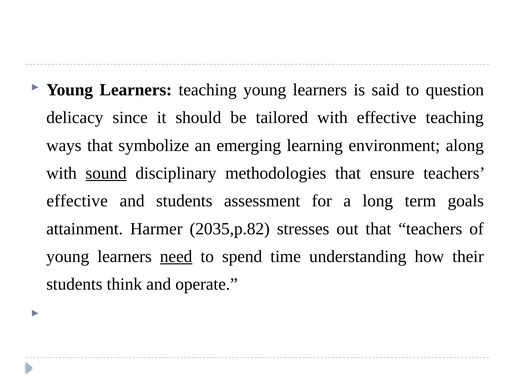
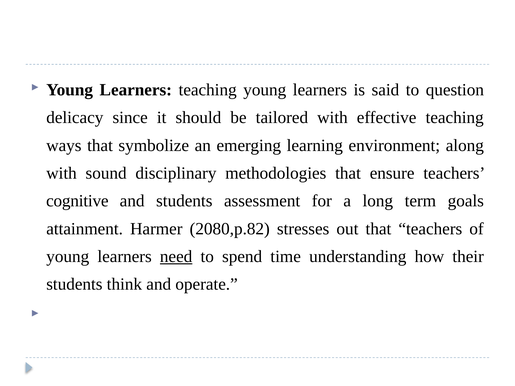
sound underline: present -> none
effective at (77, 201): effective -> cognitive
2035,p.82: 2035,p.82 -> 2080,p.82
